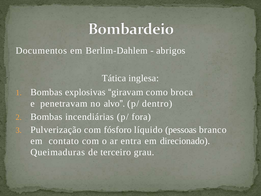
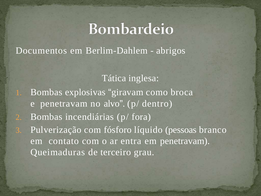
em direcionado: direcionado -> penetravam
